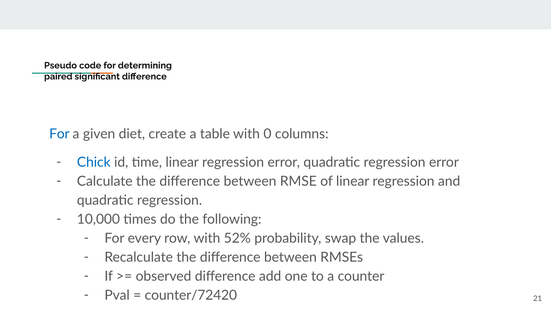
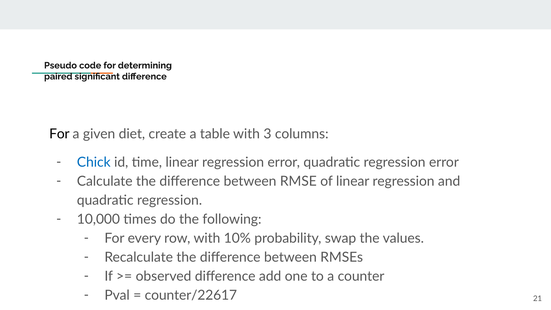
For at (59, 134) colour: blue -> black
0: 0 -> 3
52%: 52% -> 10%
counter/72420: counter/72420 -> counter/22617
